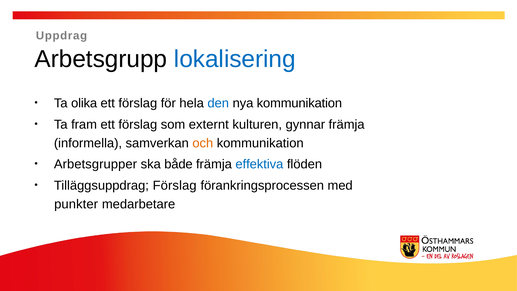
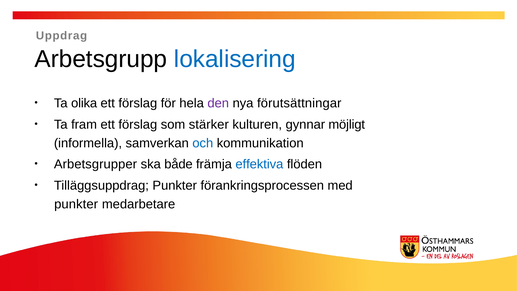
den colour: blue -> purple
nya kommunikation: kommunikation -> förutsättningar
externt: externt -> stärker
gynnar främja: främja -> möjligt
och colour: orange -> blue
Tilläggsuppdrag Förslag: Förslag -> Punkter
